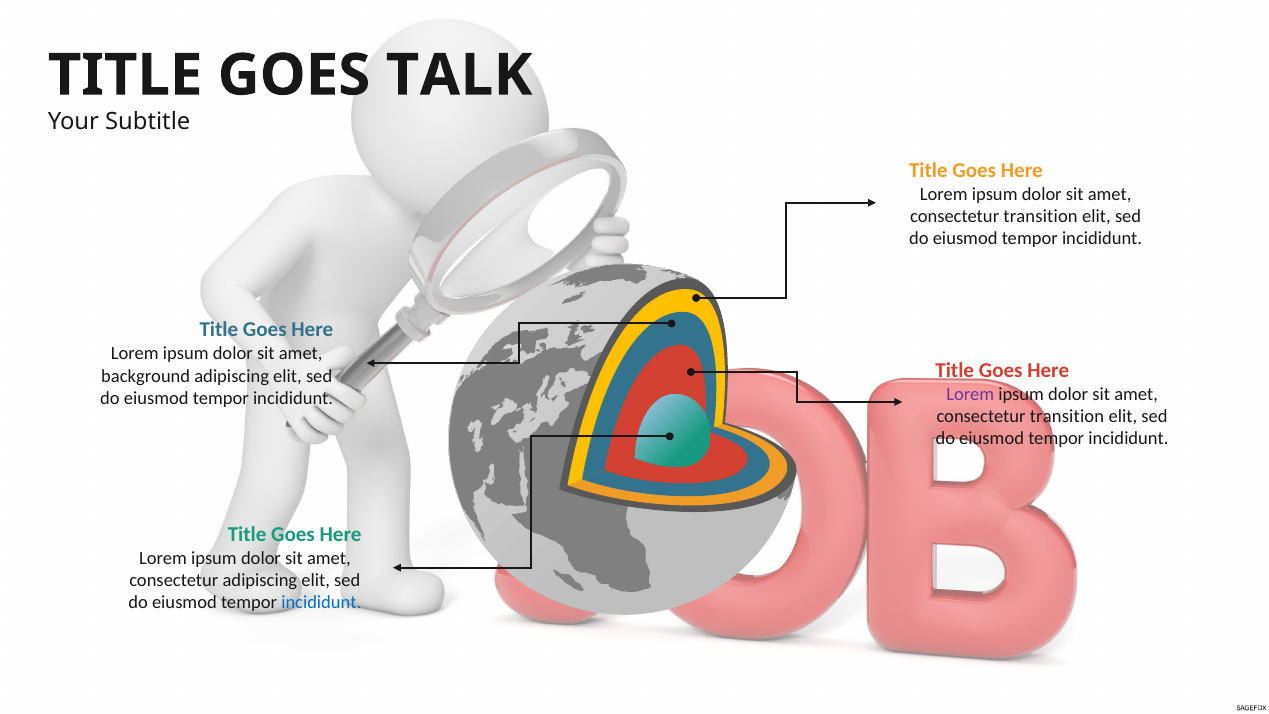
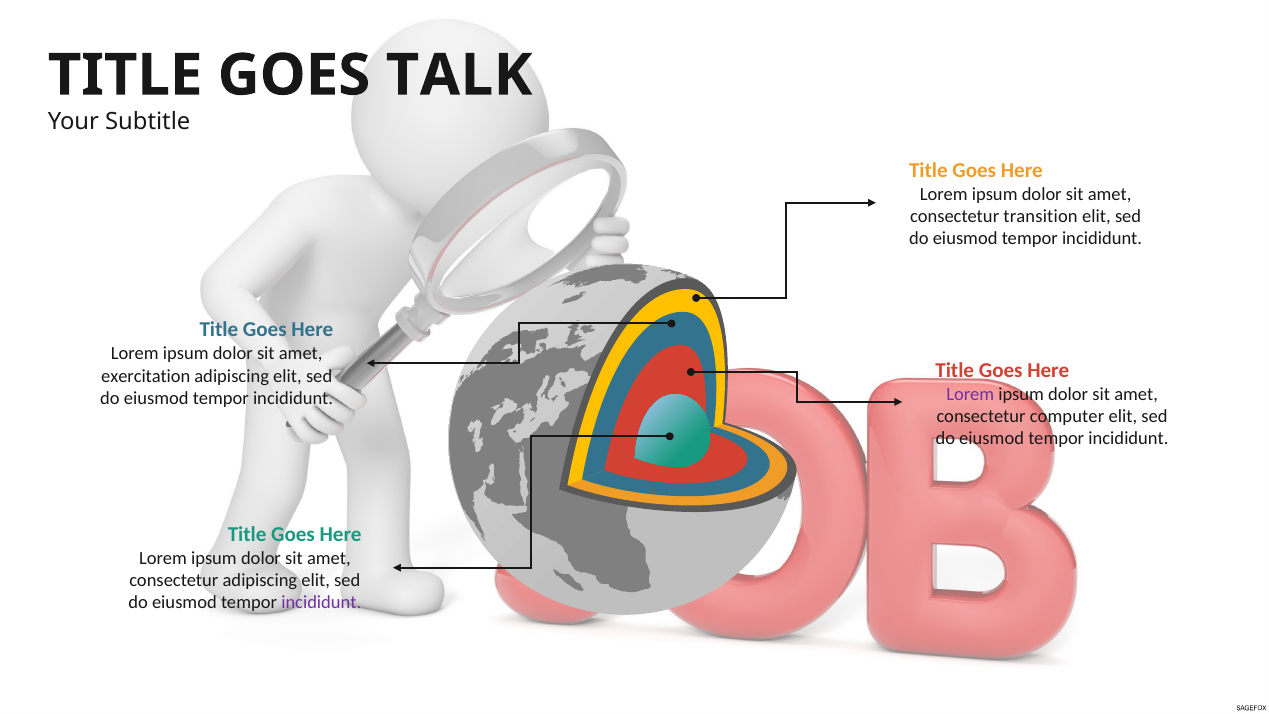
background: background -> exercitation
transition at (1067, 416): transition -> computer
incididunt at (321, 603) colour: blue -> purple
